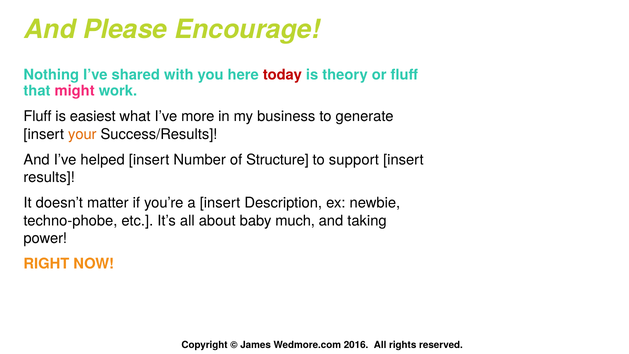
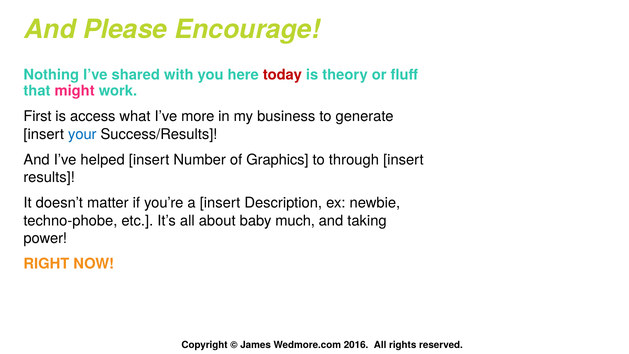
Fluff at (37, 116): Fluff -> First
easiest: easiest -> access
your colour: orange -> blue
Structure: Structure -> Graphics
support: support -> through
